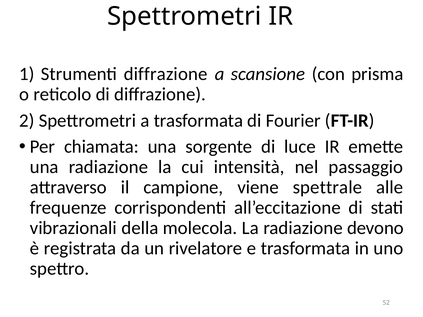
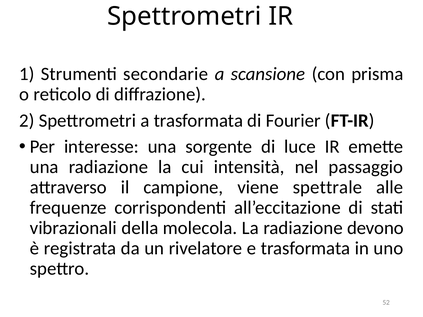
Strumenti diffrazione: diffrazione -> secondarie
chiamata: chiamata -> interesse
